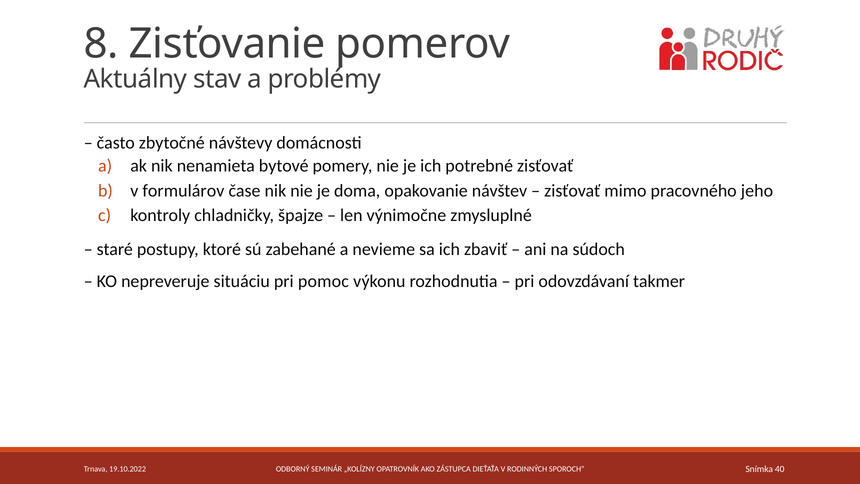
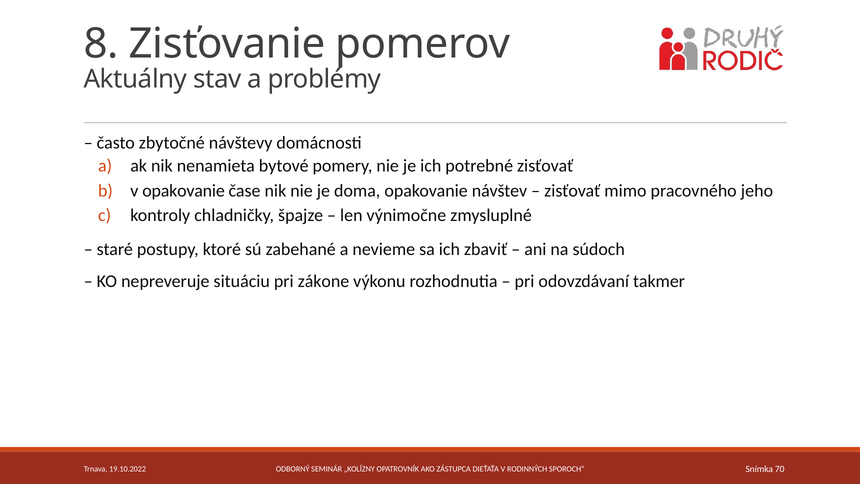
v formulárov: formulárov -> opakovanie
pomoc: pomoc -> zákone
40: 40 -> 70
